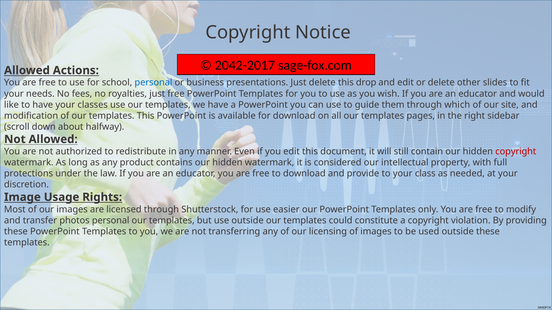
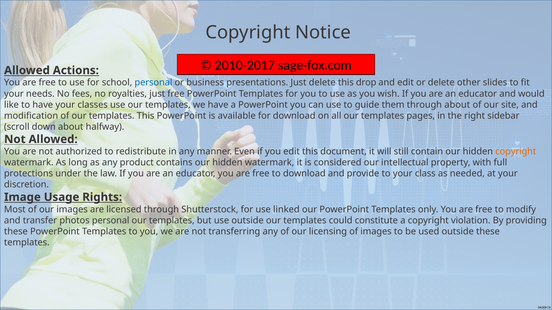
2042-2017: 2042-2017 -> 2010-2017
through which: which -> about
copyright at (516, 152) colour: red -> orange
easier: easier -> linked
